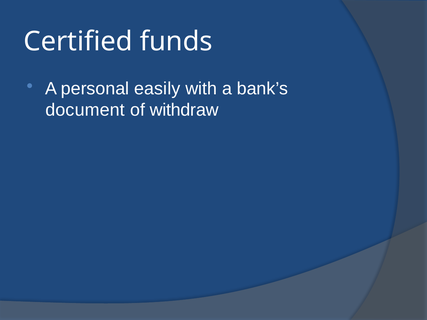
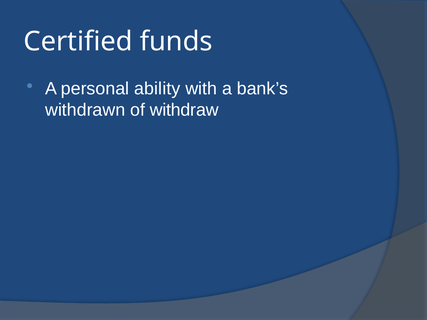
easily: easily -> ability
document: document -> withdrawn
